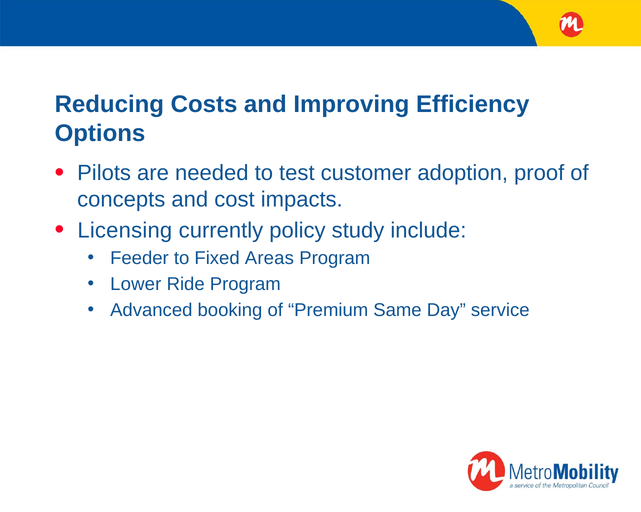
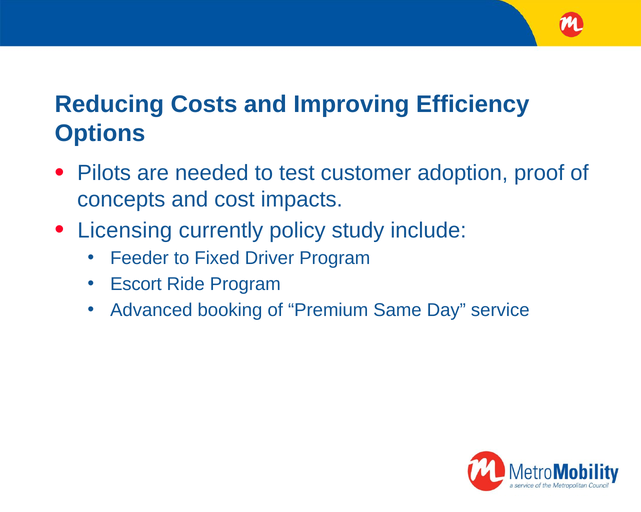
Areas: Areas -> Driver
Lower: Lower -> Escort
